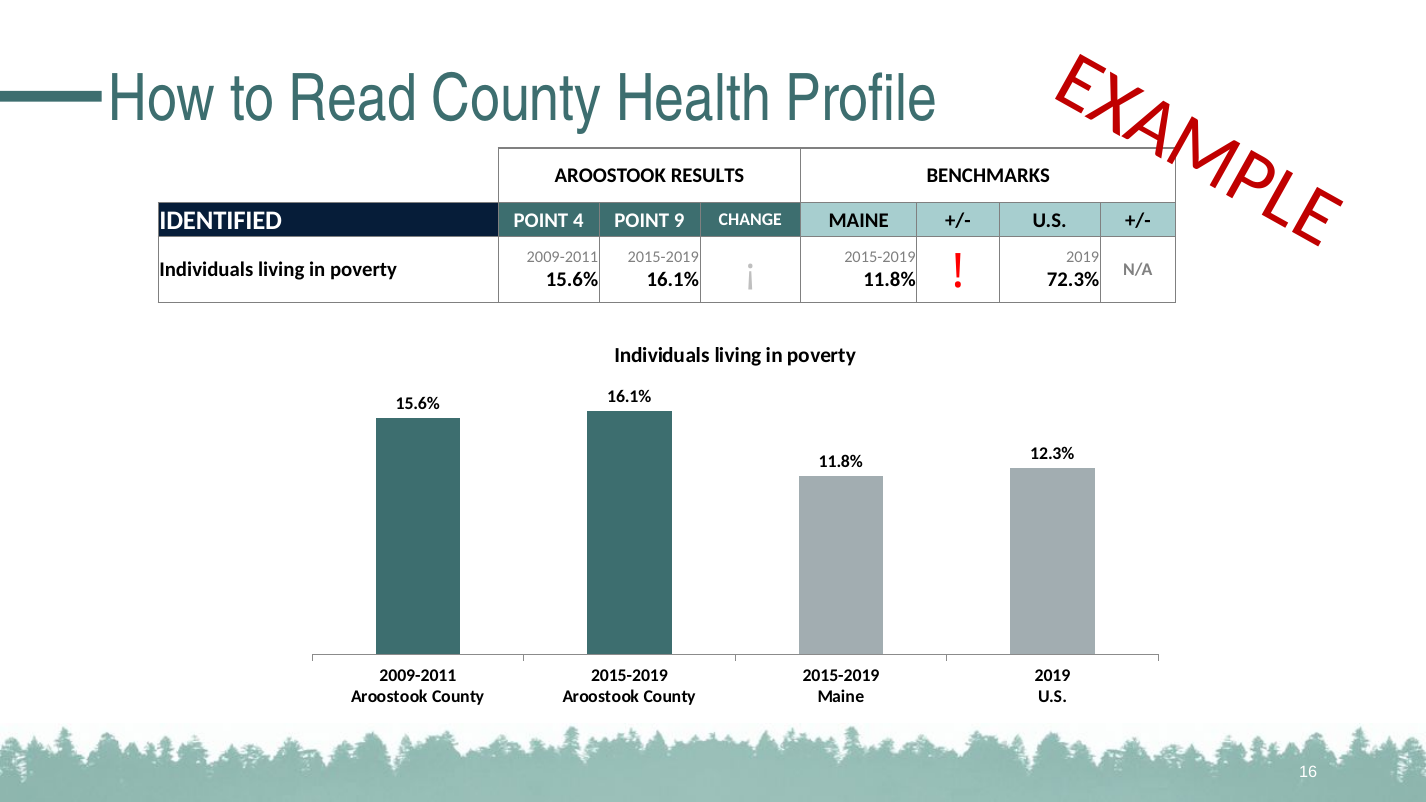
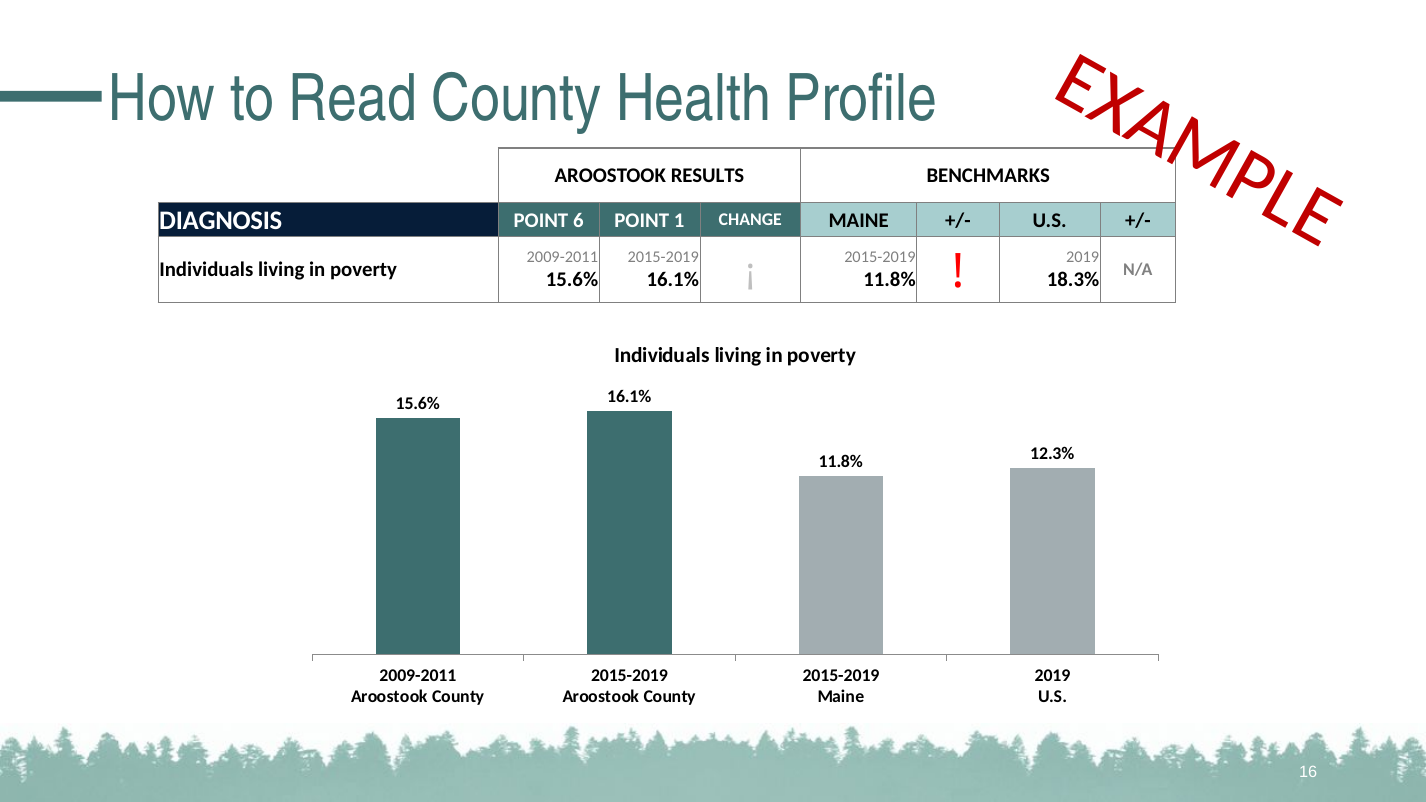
IDENTIFIED: IDENTIFIED -> DIAGNOSIS
4: 4 -> 6
9: 9 -> 1
72.3%: 72.3% -> 18.3%
